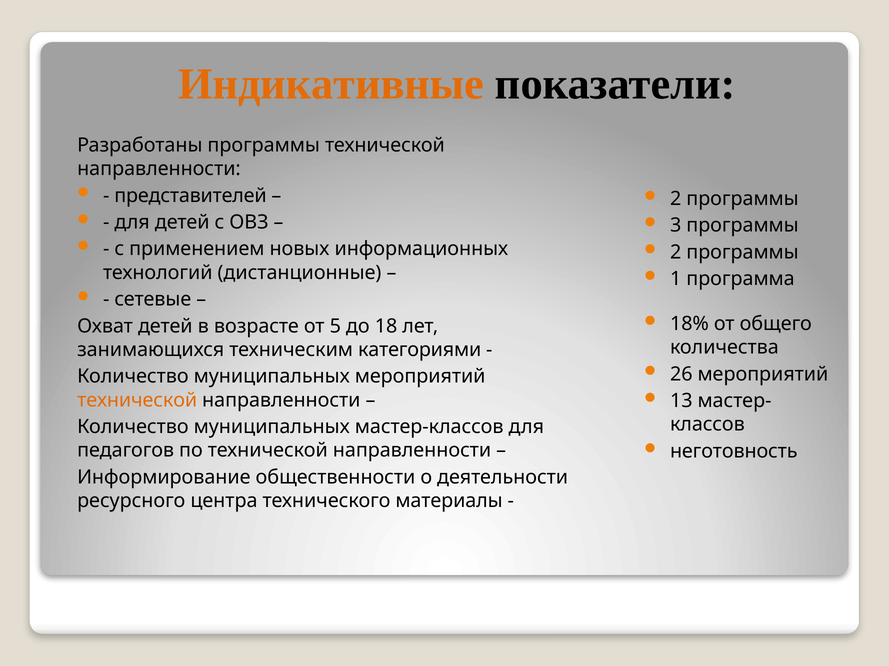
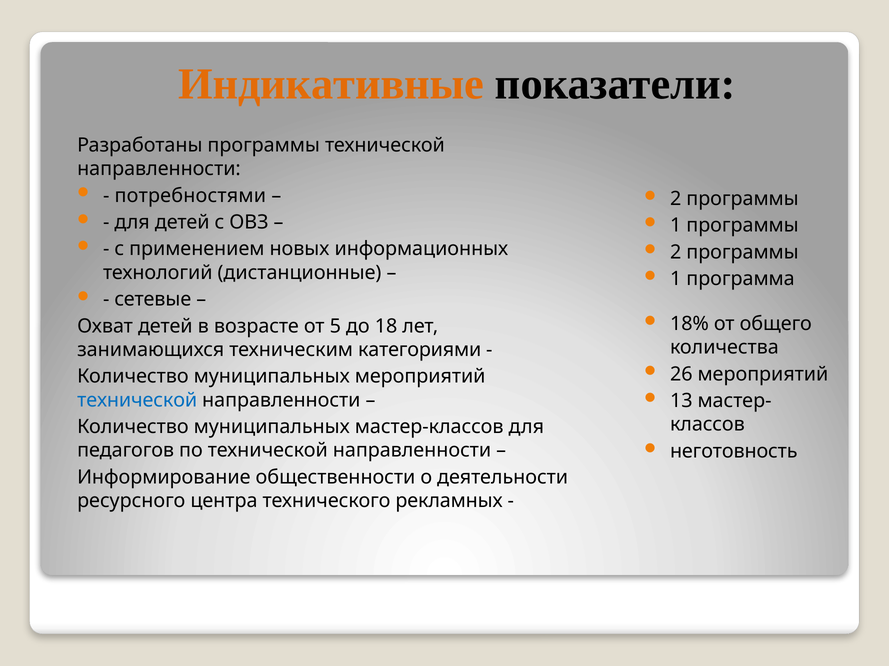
представителей: представителей -> потребностями
3 at (676, 226): 3 -> 1
технической at (137, 400) colour: orange -> blue
материалы: материалы -> рекламных
